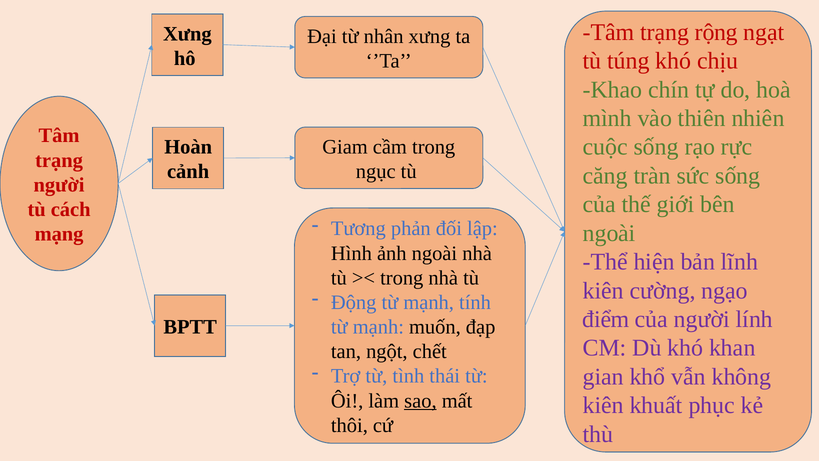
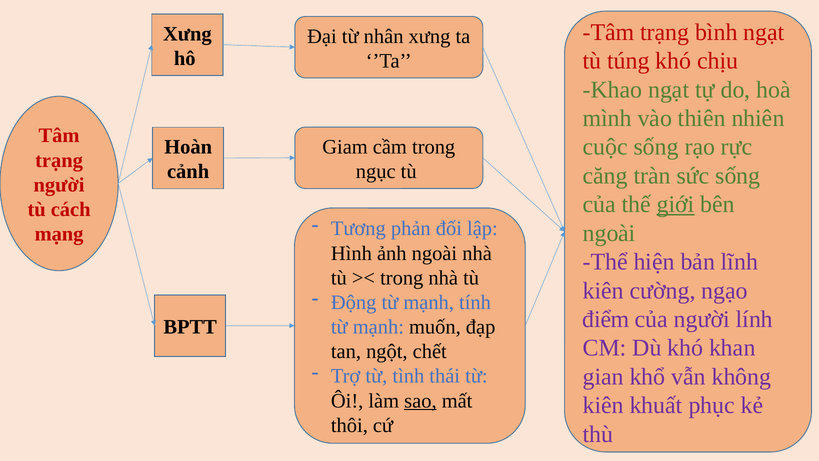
rộng: rộng -> bình
Khao chín: chín -> ngạt
giới underline: none -> present
